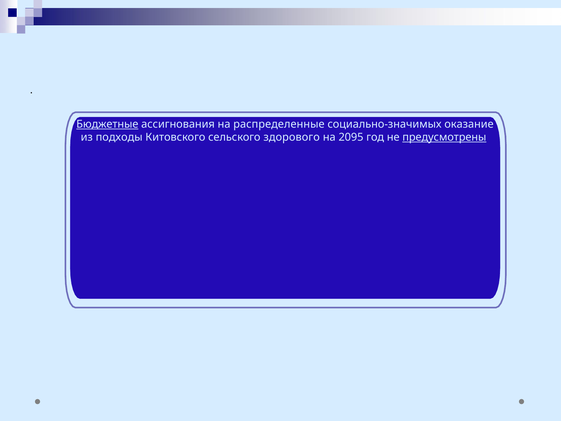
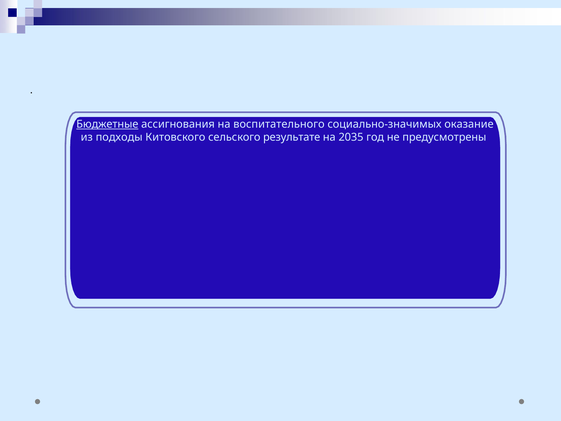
распределенные: распределенные -> воспитательного
здорового: здорового -> результате
2095: 2095 -> 2035
предусмотрены underline: present -> none
